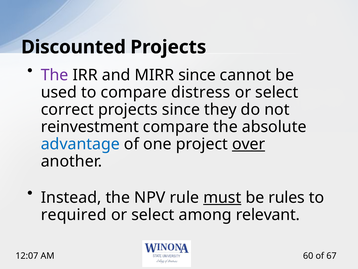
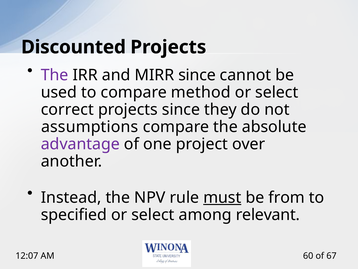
distress: distress -> method
reinvestment: reinvestment -> assumptions
advantage colour: blue -> purple
over underline: present -> none
rules: rules -> from
required: required -> specified
